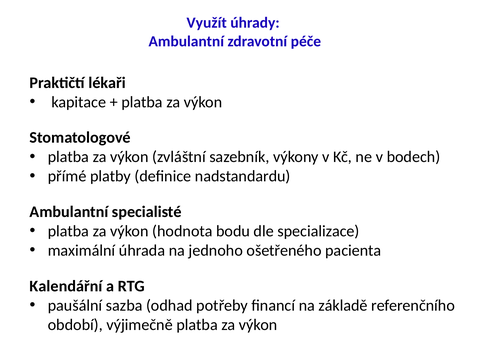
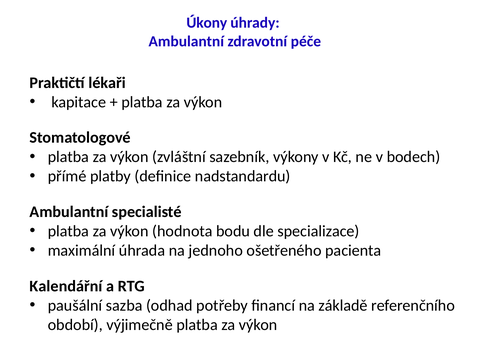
Využít: Využít -> Úkony
